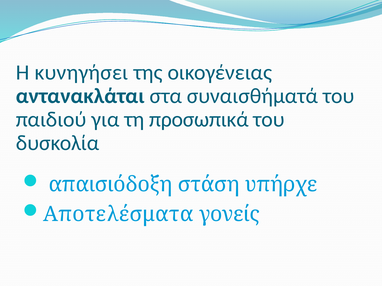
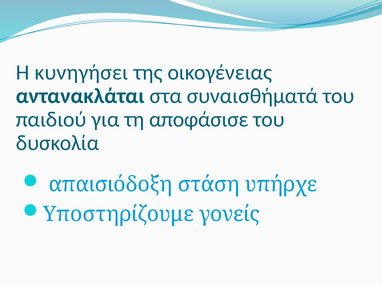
προσωπικά: προσωπικά -> αποφάσισε
Αποτελέσματα: Αποτελέσματα -> Υποστηρίζουμε
